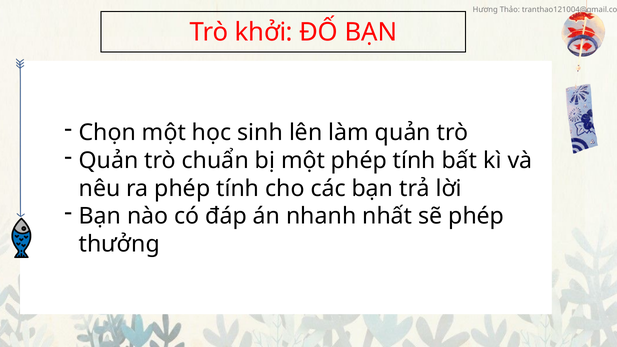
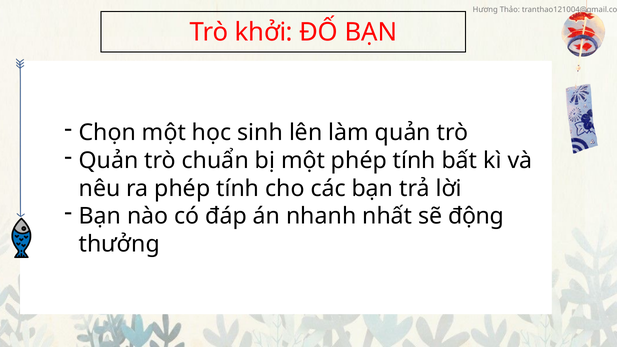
sẽ phép: phép -> động
